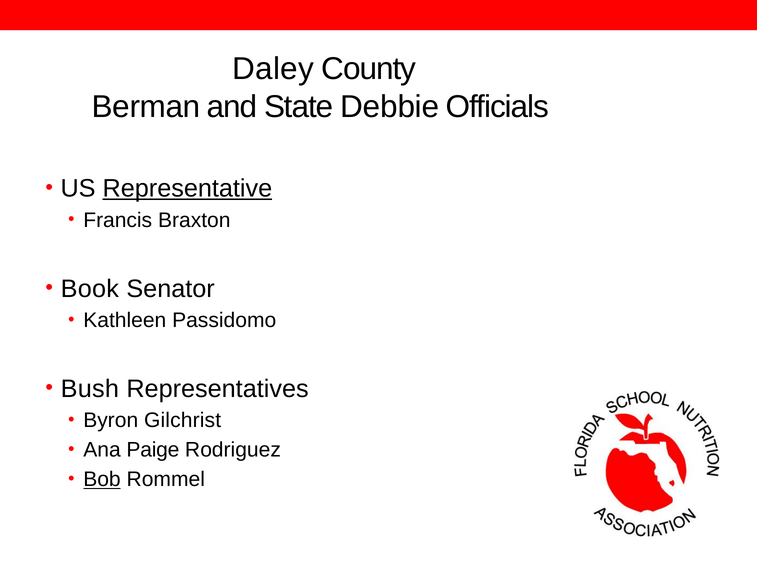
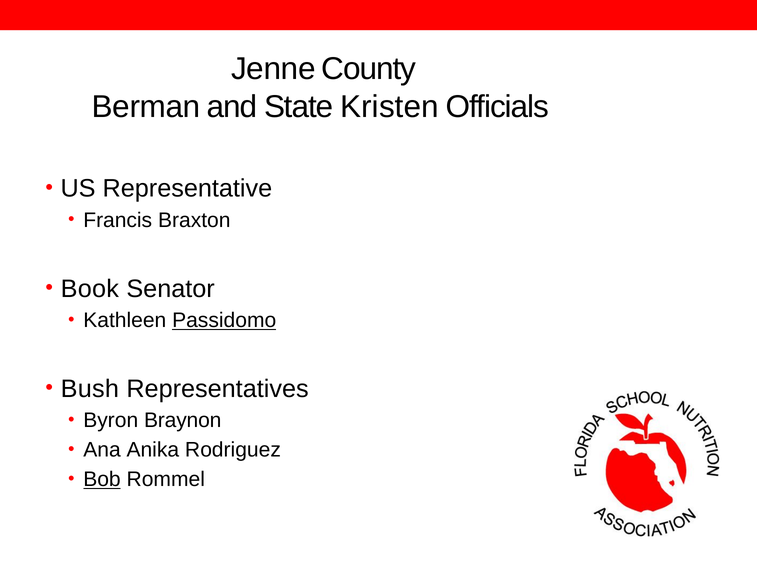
Daley: Daley -> Jenne
Debbie: Debbie -> Kristen
Representative underline: present -> none
Passidomo underline: none -> present
Gilchrist: Gilchrist -> Braynon
Paige: Paige -> Anika
